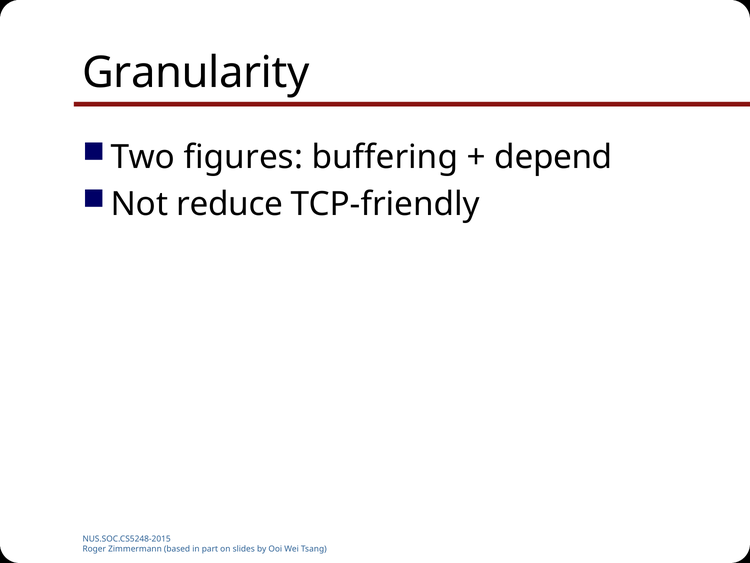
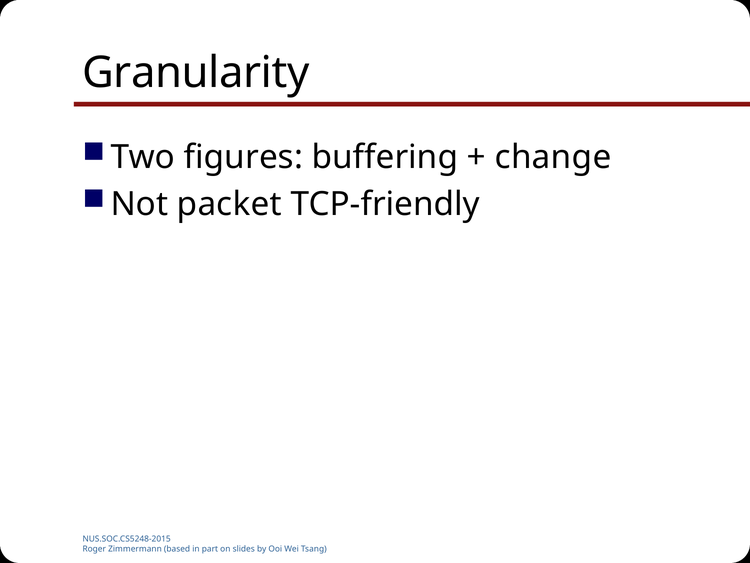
depend: depend -> change
reduce: reduce -> packet
